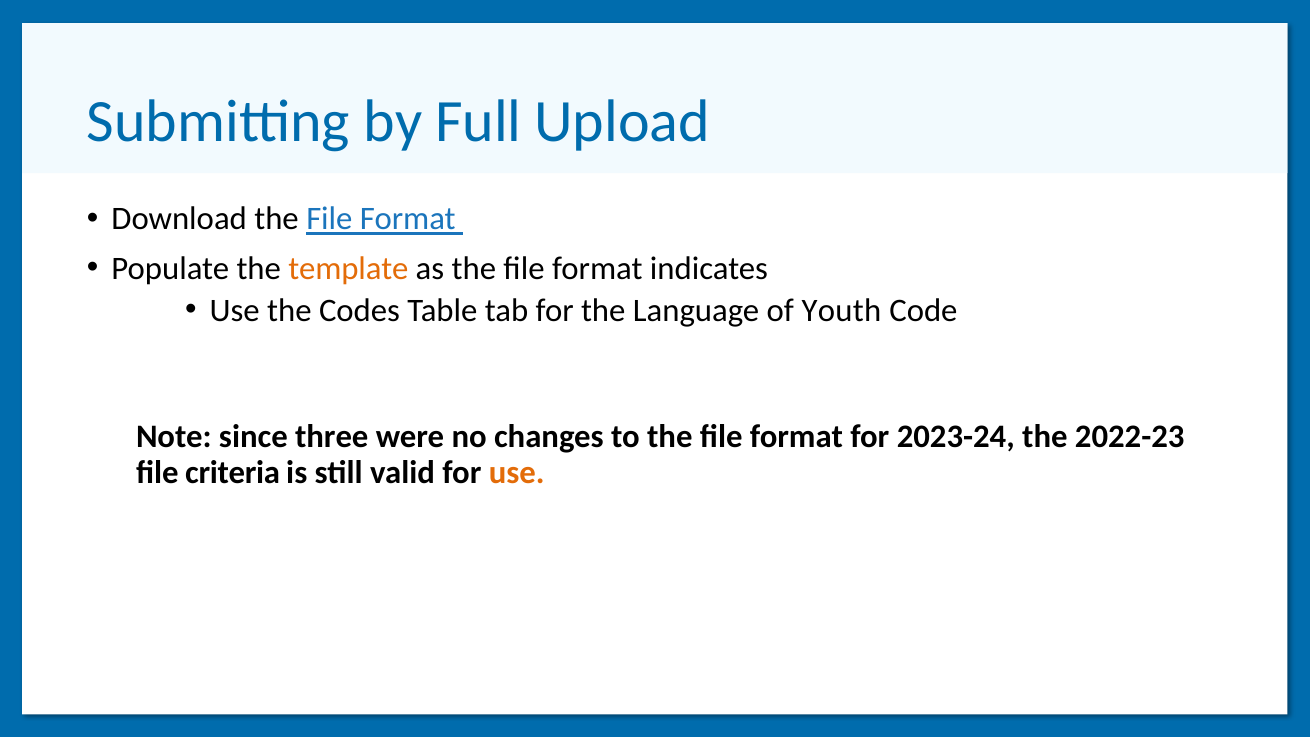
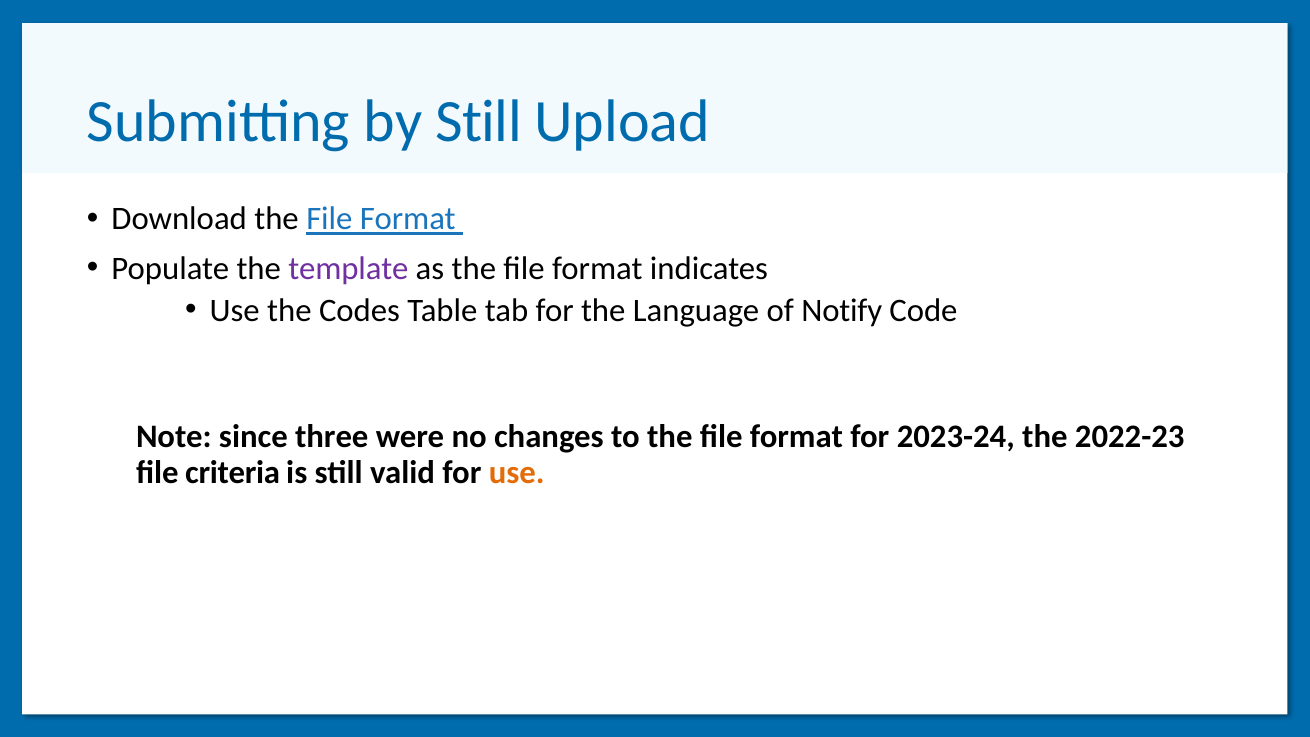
by Full: Full -> Still
template colour: orange -> purple
Youth: Youth -> Notify
